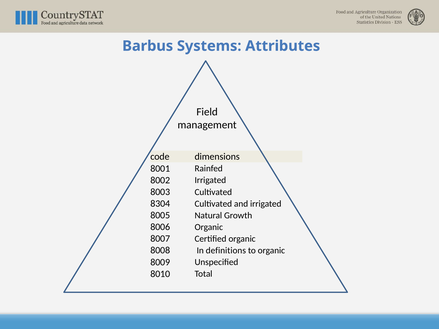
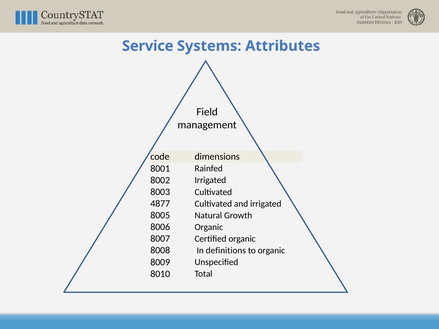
Barbus: Barbus -> Service
8304: 8304 -> 4877
